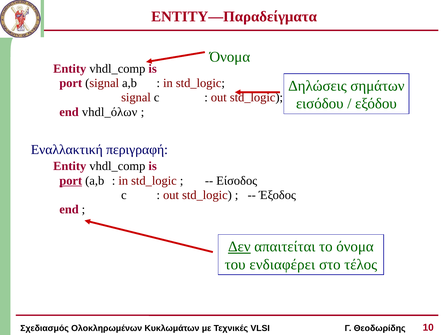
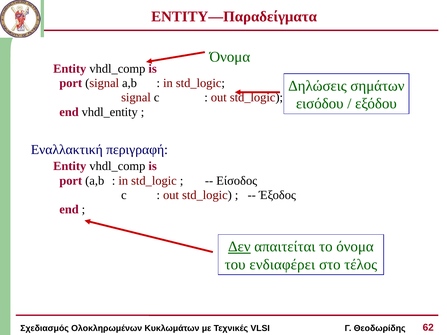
vhdl_όλων: vhdl_όλων -> vhdl_entity
port at (71, 181) underline: present -> none
10: 10 -> 62
